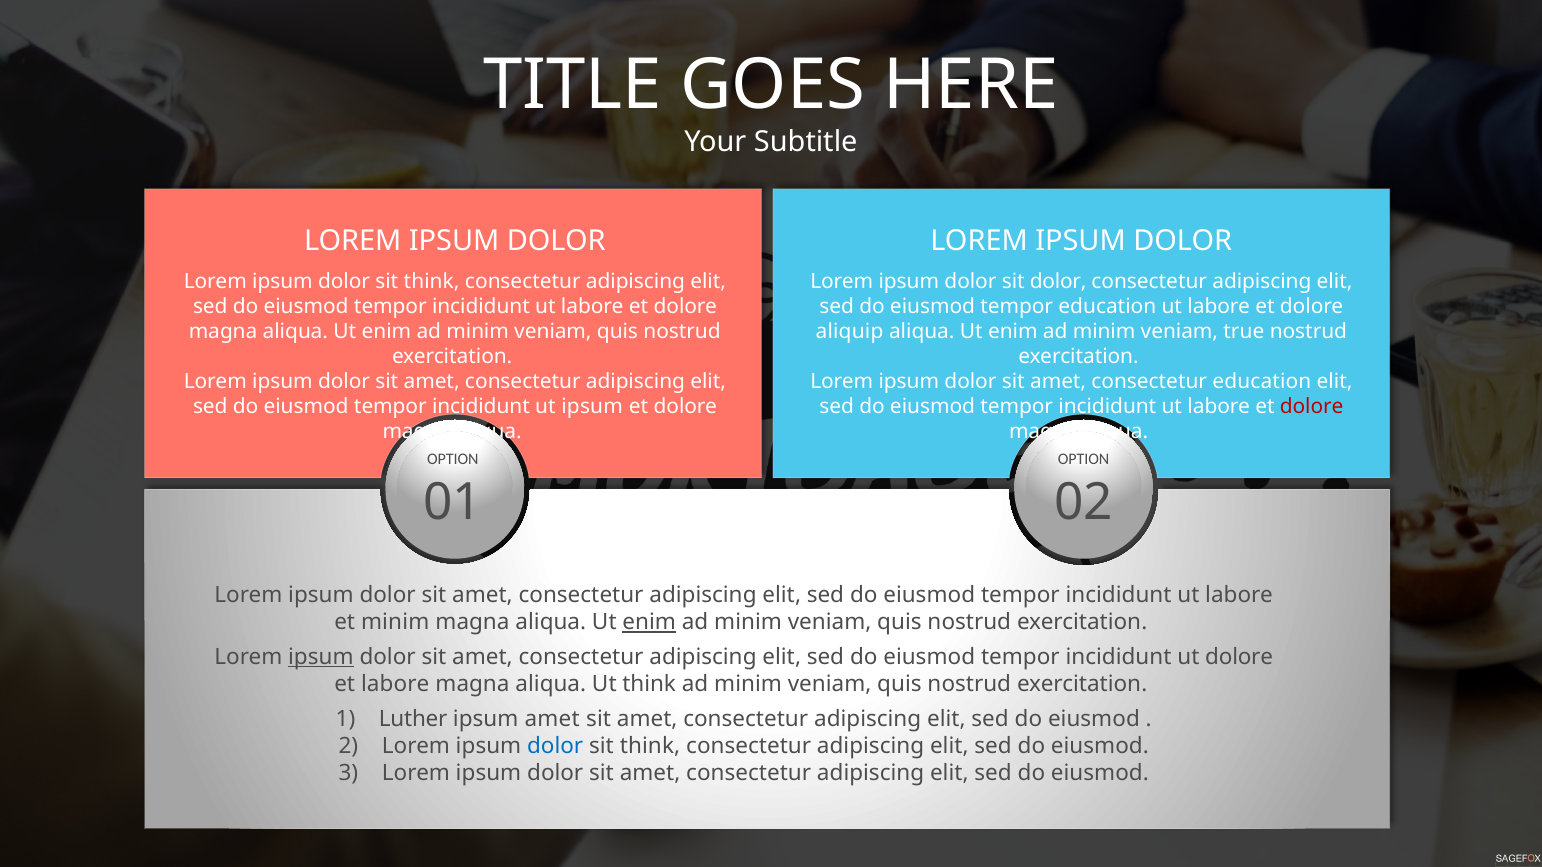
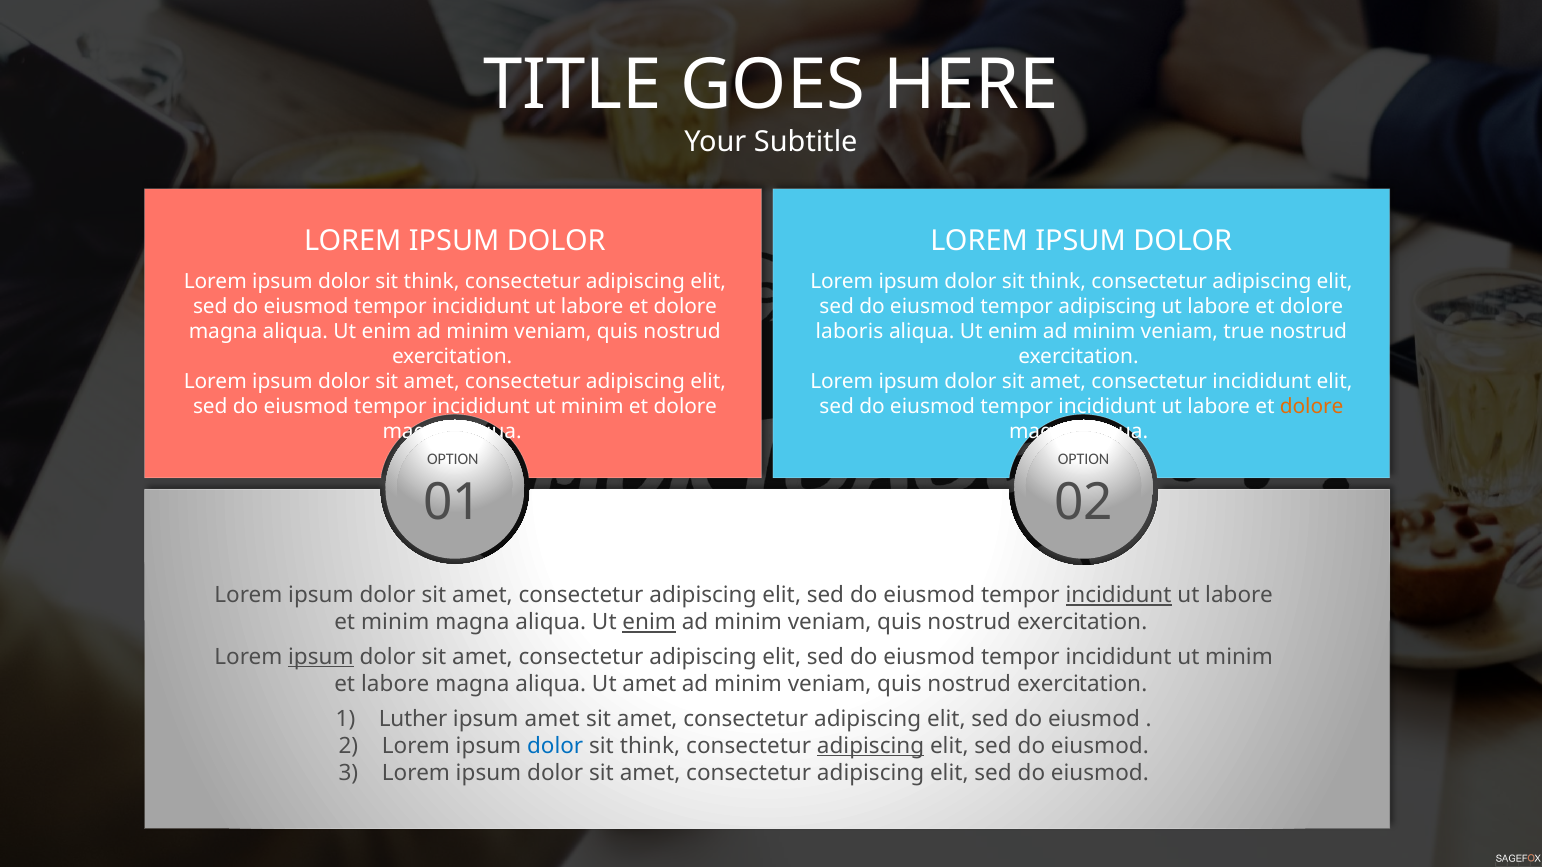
dolor at (1058, 281): dolor -> think
tempor education: education -> adipiscing
aliquip: aliquip -> laboris
education at (1262, 382): education -> incididunt
ipsum at (592, 407): ipsum -> minim
dolore at (1312, 407) colour: red -> orange
incididunt at (1119, 596) underline: none -> present
dolore at (1239, 657): dolore -> minim
Ut think: think -> amet
adipiscing at (871, 746) underline: none -> present
